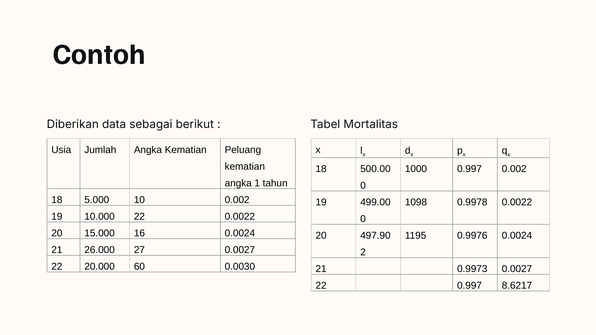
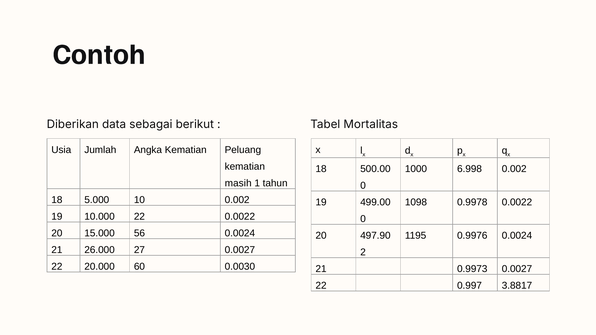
1000 0.997: 0.997 -> 6.998
angka at (238, 183): angka -> masih
16: 16 -> 56
8.6217: 8.6217 -> 3.8817
